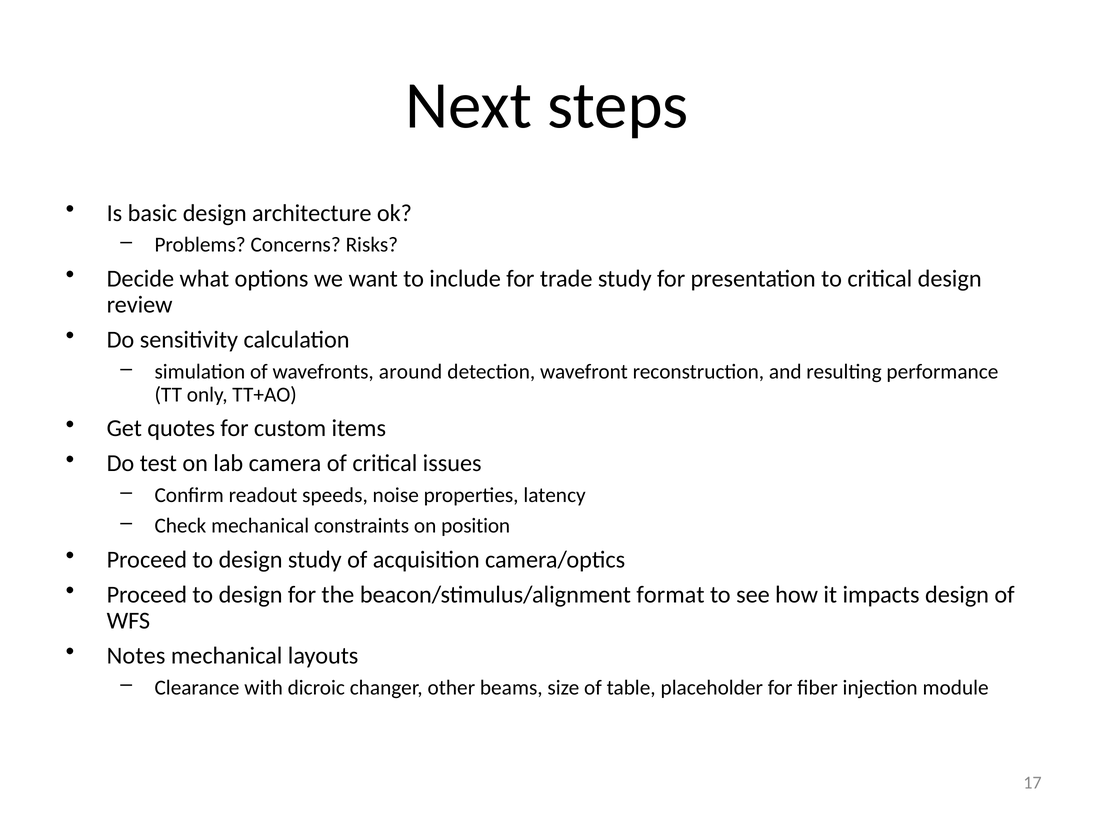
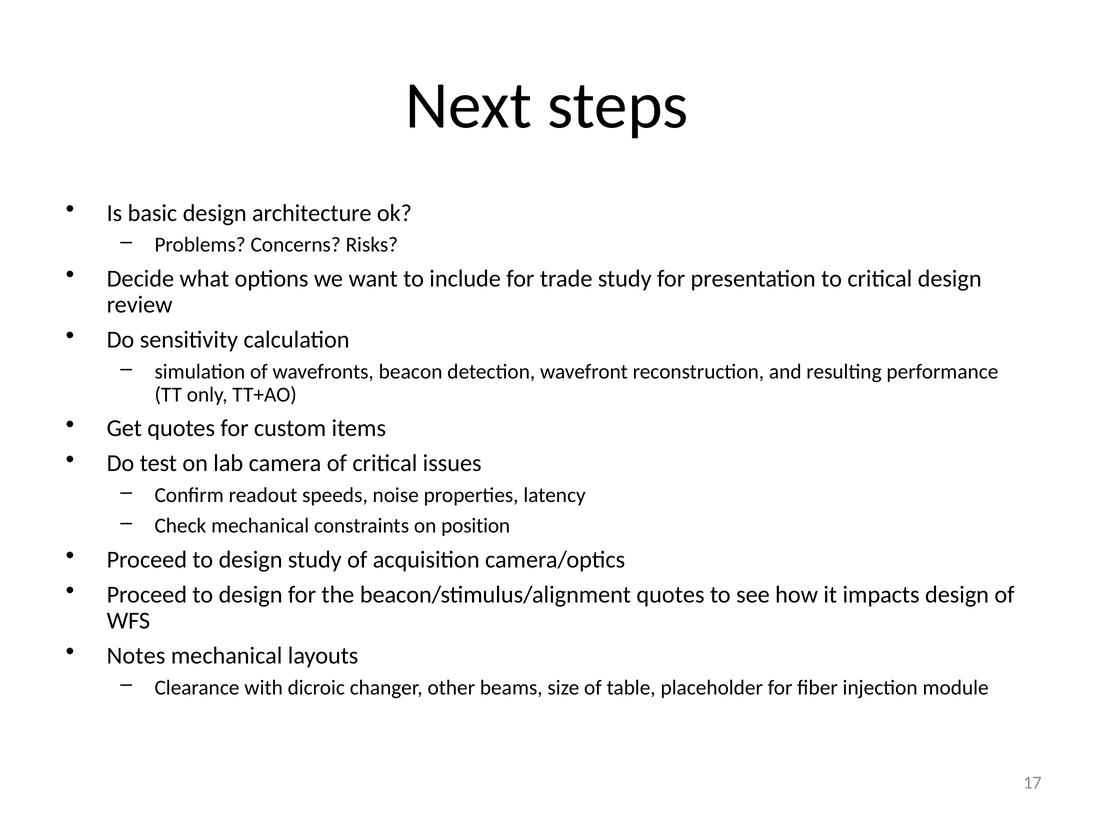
around: around -> beacon
beacon/stimulus/alignment format: format -> quotes
